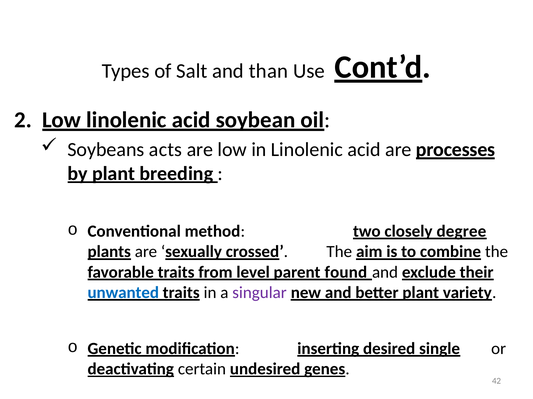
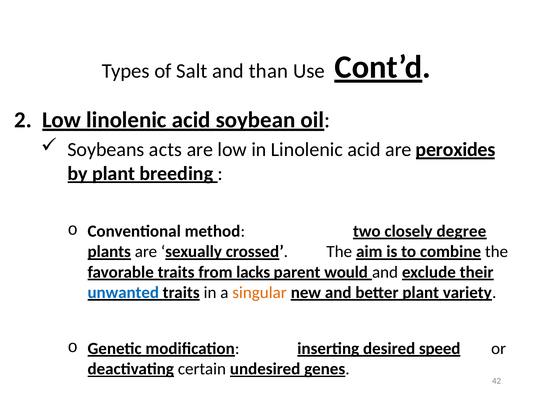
processes: processes -> peroxides
level: level -> lacks
found: found -> would
singular colour: purple -> orange
single: single -> speed
